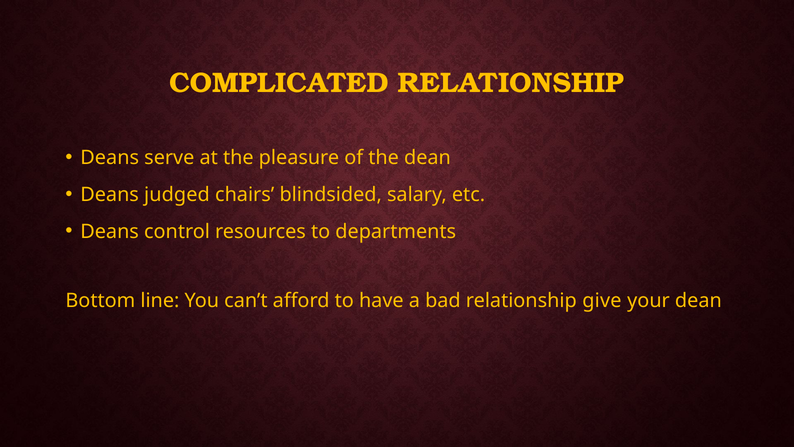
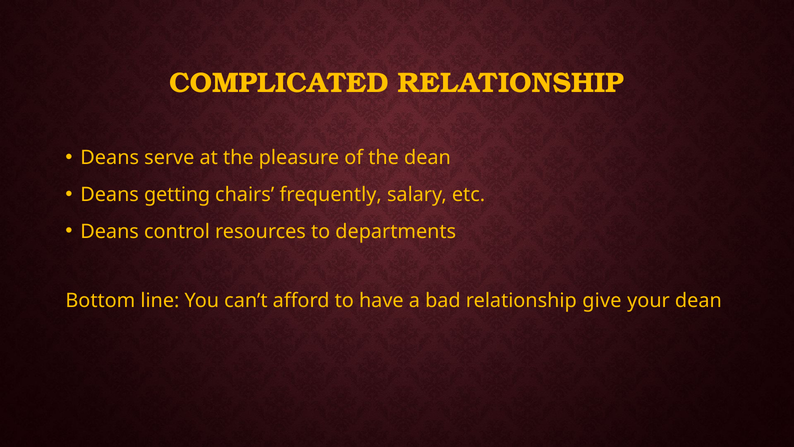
judged: judged -> getting
blindsided: blindsided -> frequently
